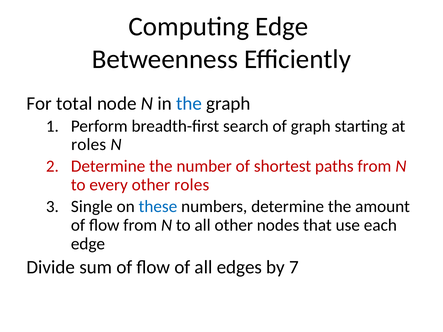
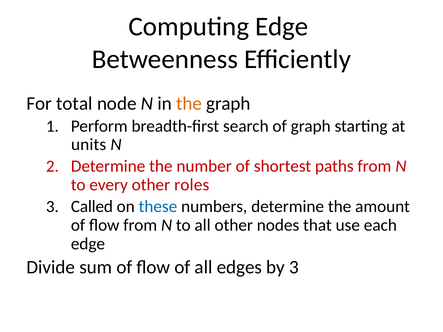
the at (189, 104) colour: blue -> orange
roles at (89, 145): roles -> units
Single: Single -> Called
by 7: 7 -> 3
